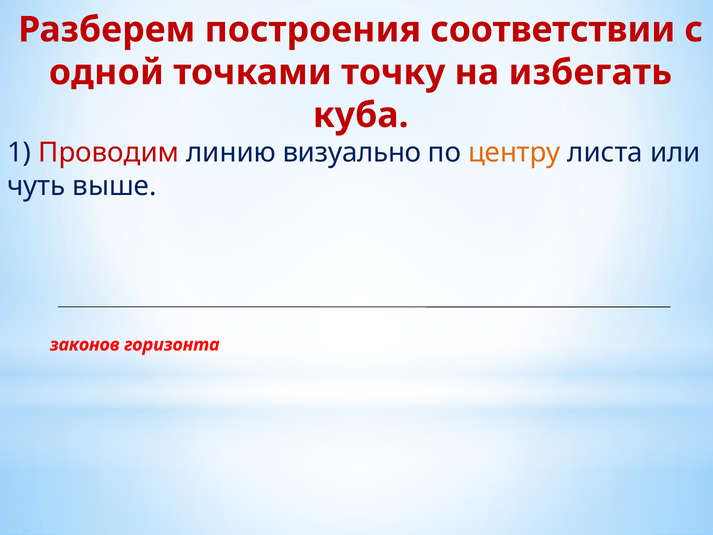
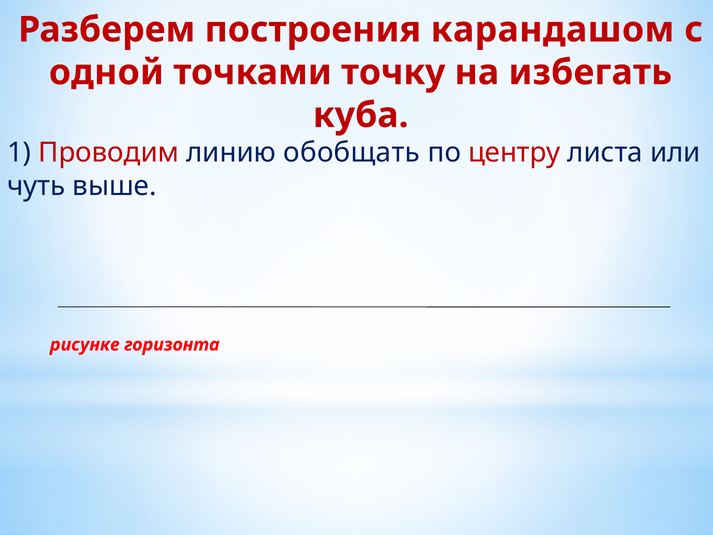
соответствии: соответствии -> карандашом
визуально: визуально -> обобщать
центру colour: orange -> red
законов: законов -> рисунке
